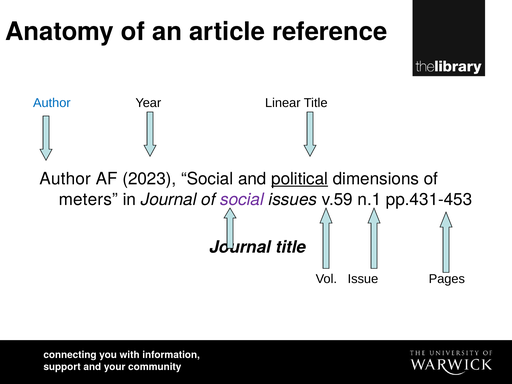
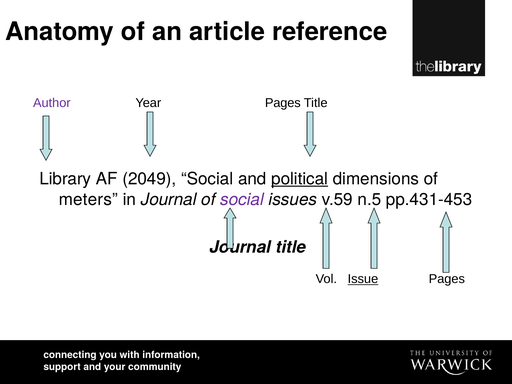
Author at (52, 103) colour: blue -> purple
Year Linear: Linear -> Pages
Author at (65, 179): Author -> Library
2023: 2023 -> 2049
n.1: n.1 -> n.5
Issue underline: none -> present
